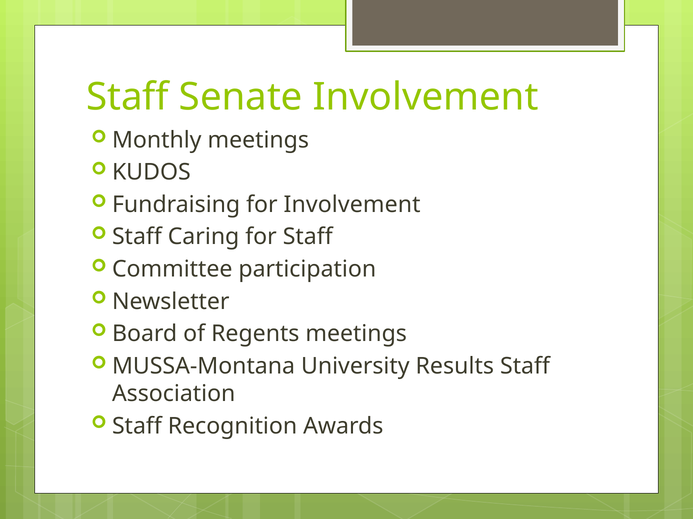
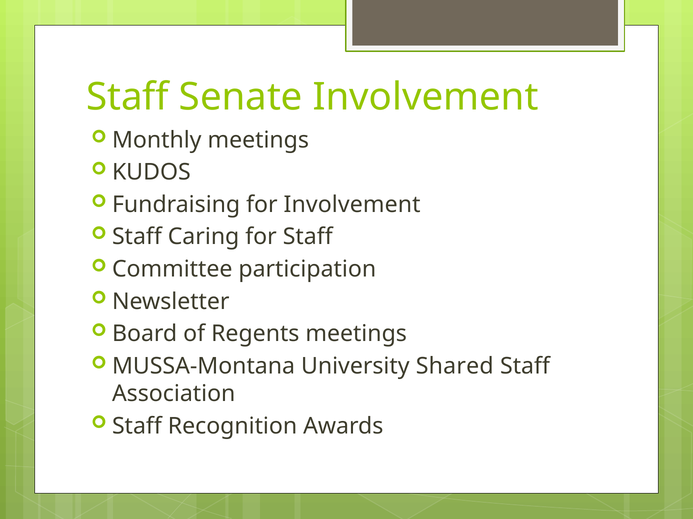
Results: Results -> Shared
